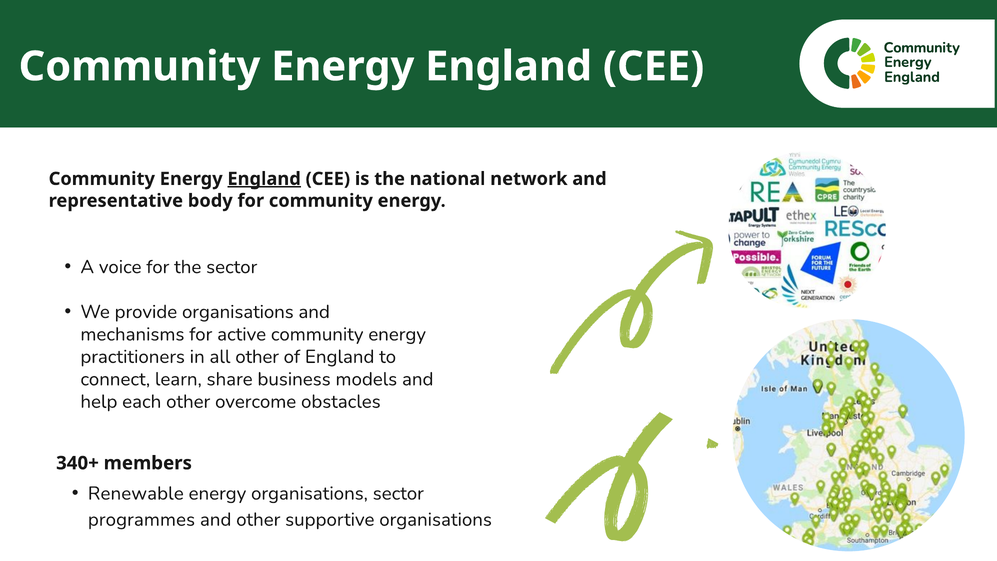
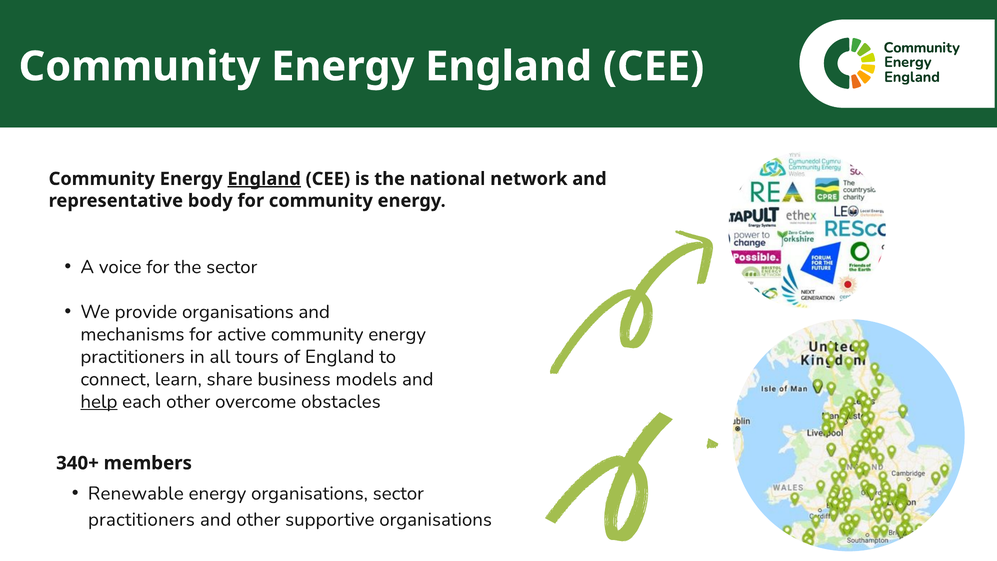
all other: other -> tours
help underline: none -> present
programmes at (141, 519): programmes -> practitioners
